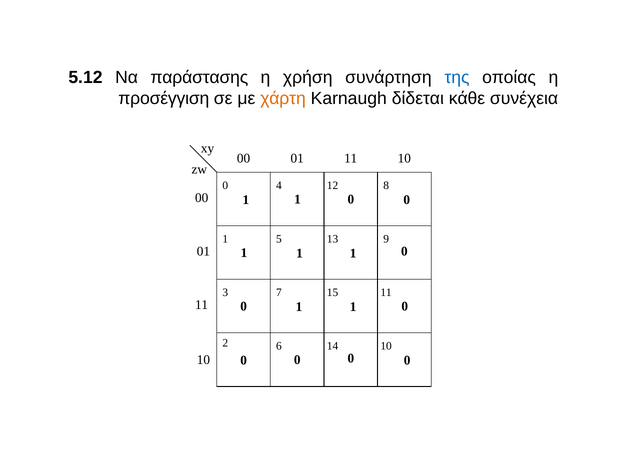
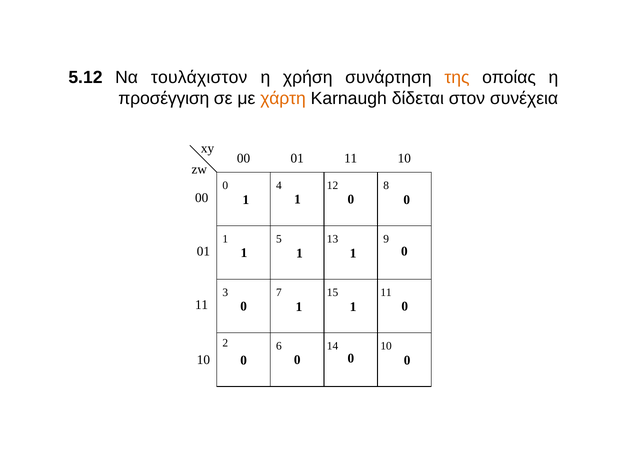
παράστασης: παράστασης -> τουλάχιστον
της colour: blue -> orange
κάθε: κάθε -> στον
